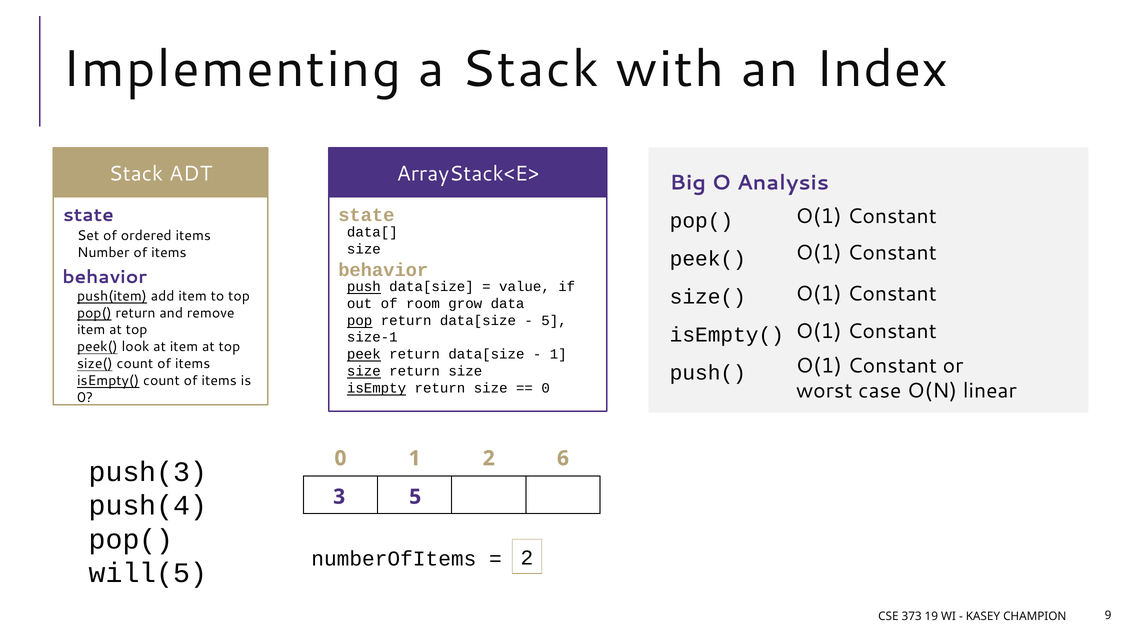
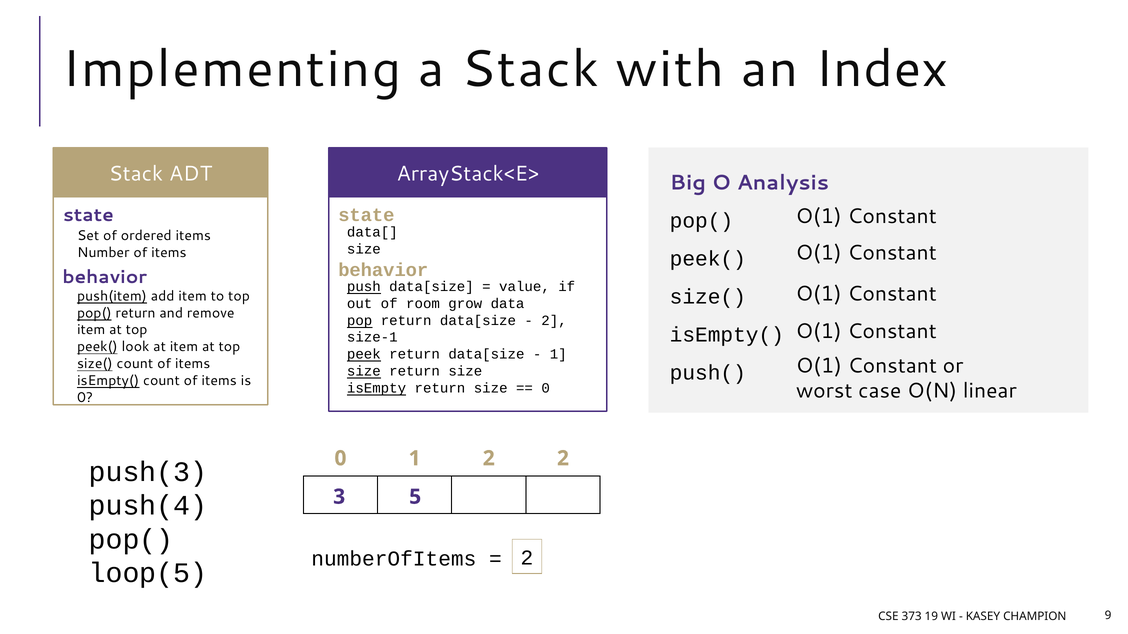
5 at (554, 321): 5 -> 2
2 6: 6 -> 2
will(5: will(5 -> loop(5
